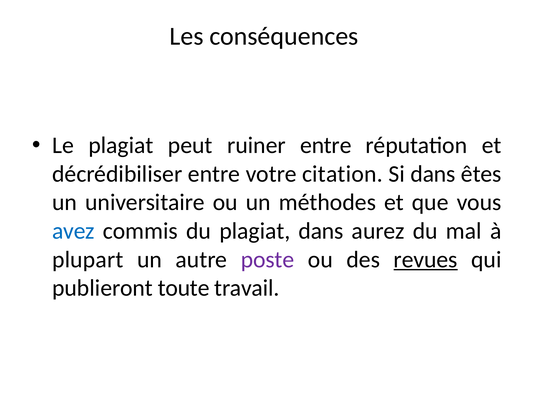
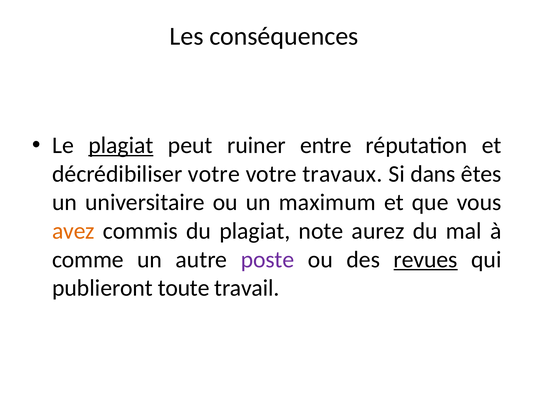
plagiat at (121, 145) underline: none -> present
décrédibiliser entre: entre -> votre
citation: citation -> travaux
méthodes: méthodes -> maximum
avez colour: blue -> orange
plagiat dans: dans -> note
plupart: plupart -> comme
